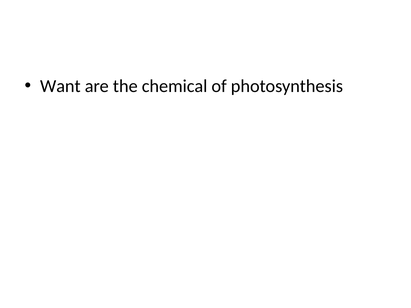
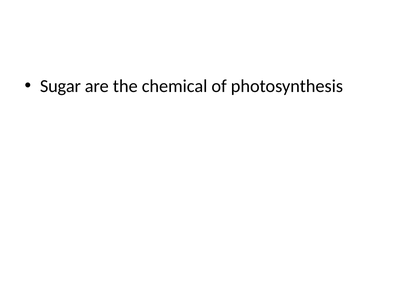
Want: Want -> Sugar
